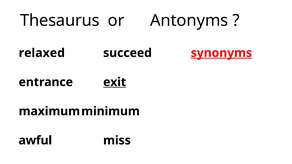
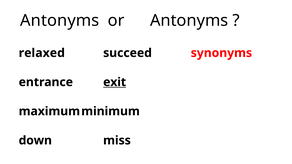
Thesaurus at (60, 21): Thesaurus -> Antonyms
synonyms underline: present -> none
awful: awful -> down
